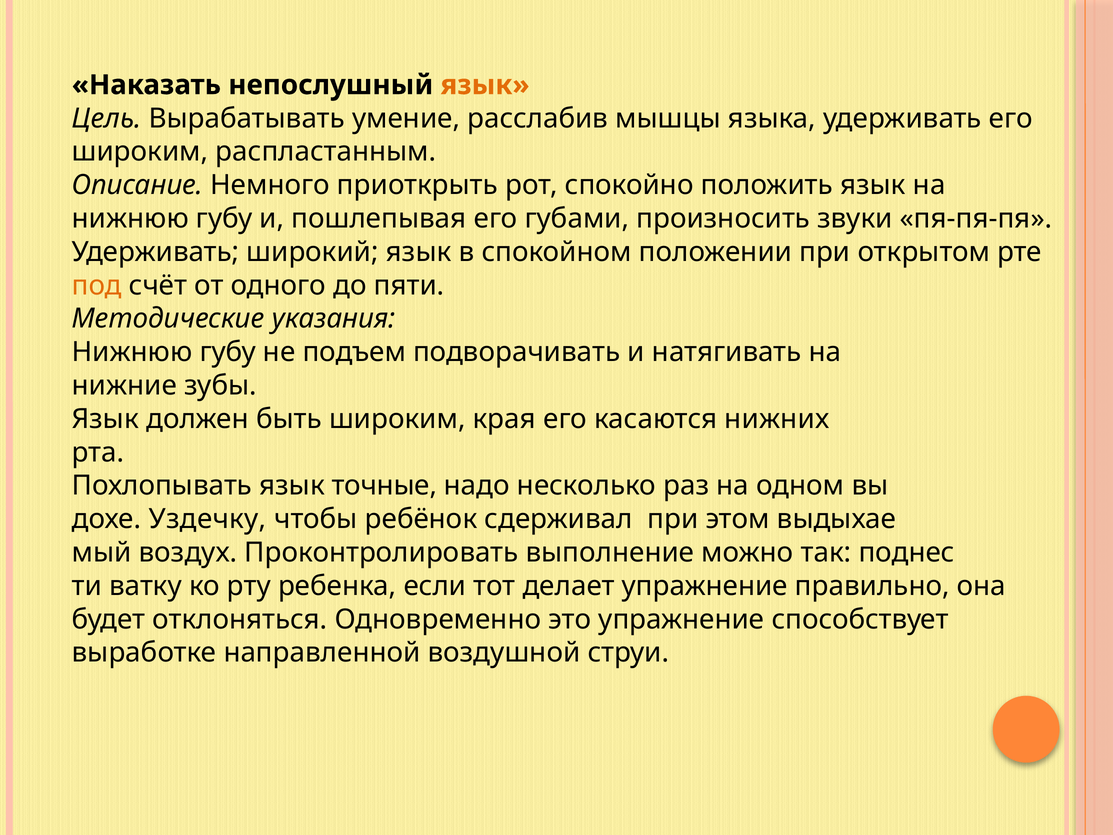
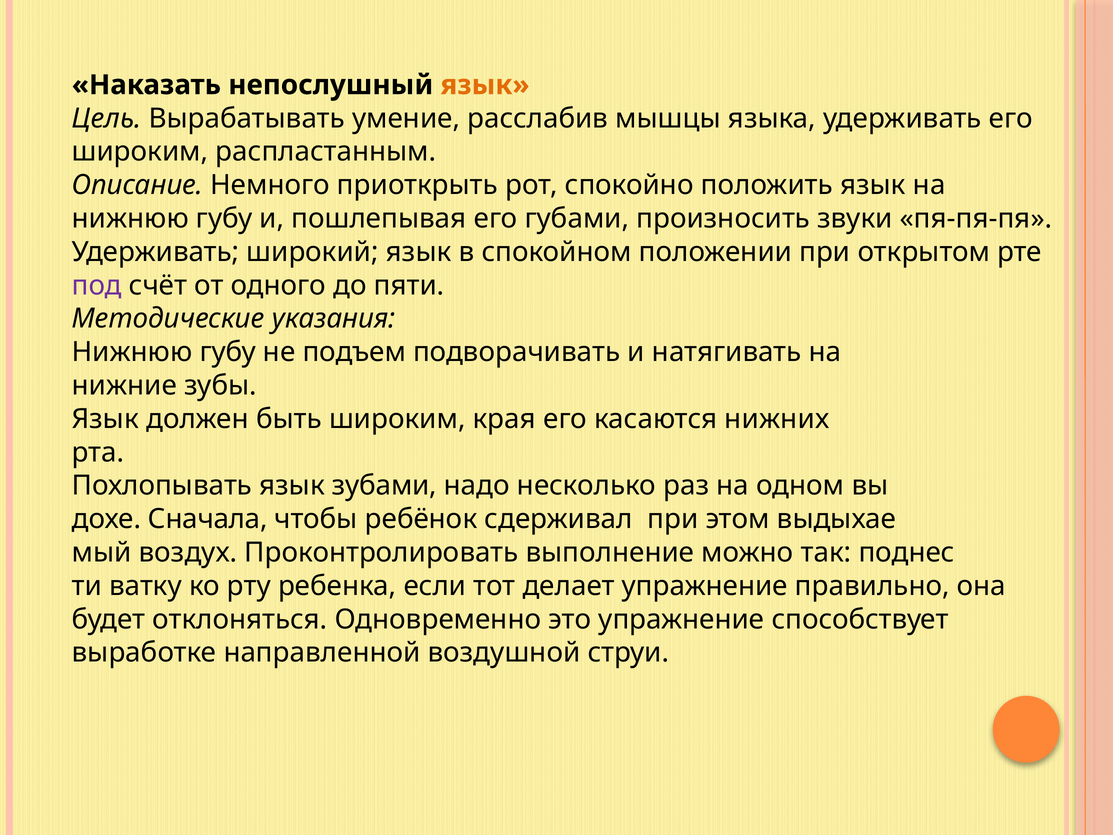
под colour: orange -> purple
точные: точные -> зубами
Уздечку: Уздечку -> Сначала
